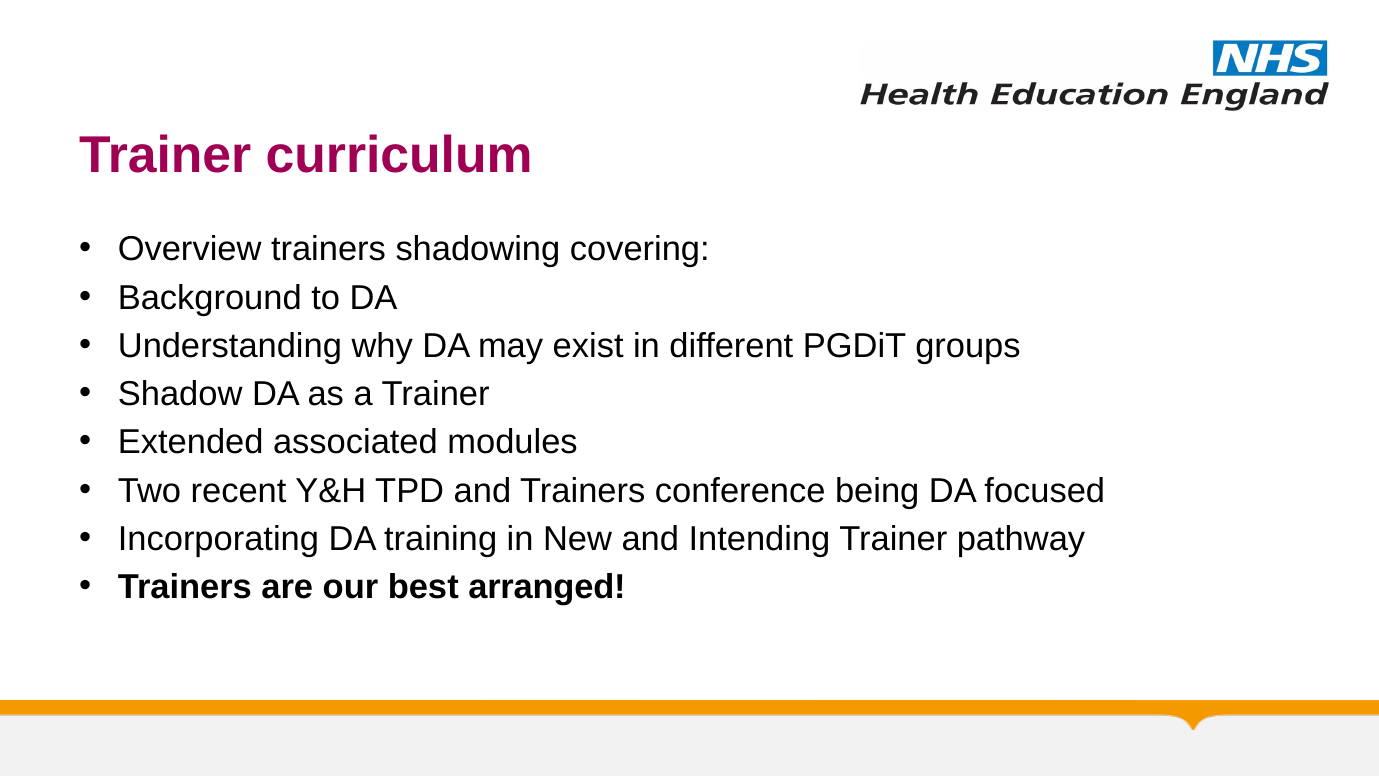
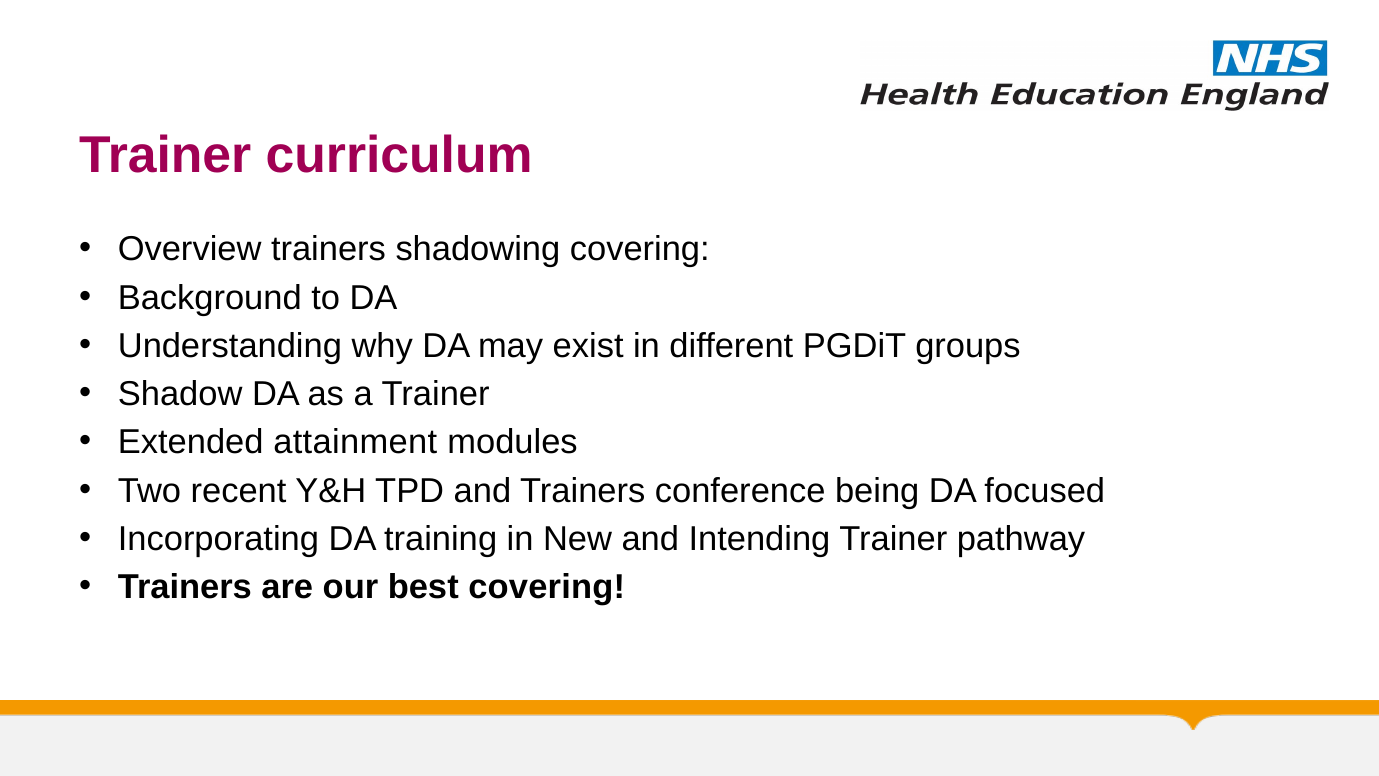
associated: associated -> attainment
best arranged: arranged -> covering
